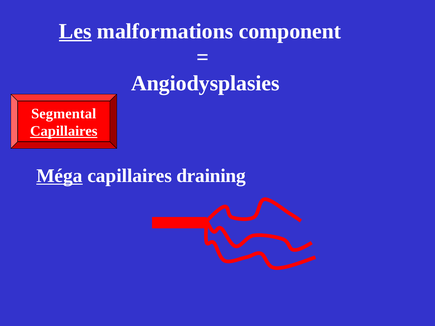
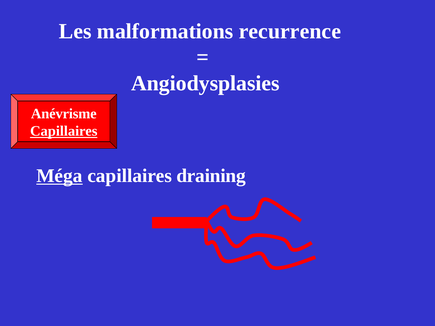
Les underline: present -> none
component: component -> recurrence
Segmental: Segmental -> Anévrisme
